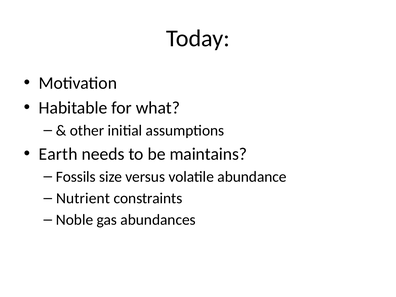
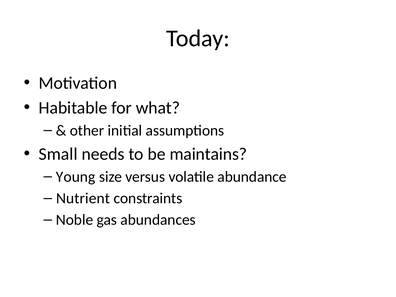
Earth: Earth -> Small
Fossils: Fossils -> Young
